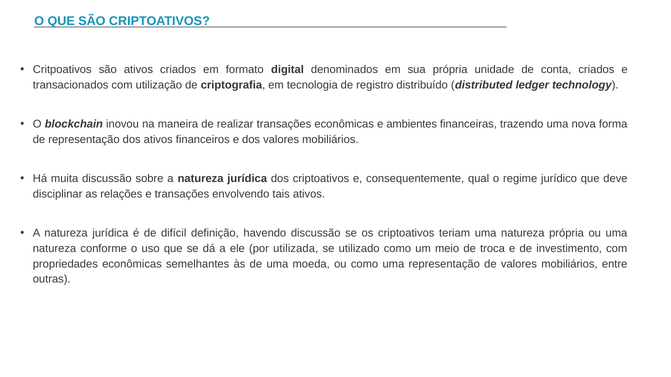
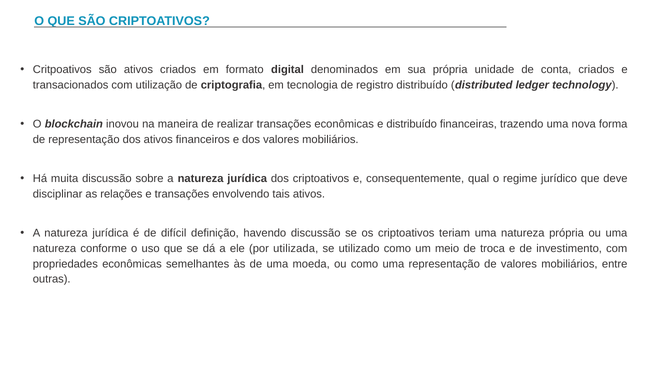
e ambientes: ambientes -> distribuído
